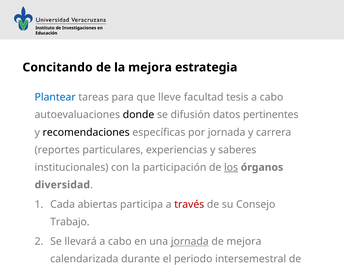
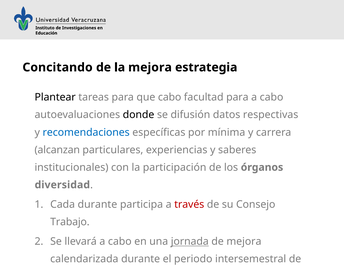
Plantear colour: blue -> black
que lleve: lleve -> cabo
facultad tesis: tesis -> para
pertinentes: pertinentes -> respectivas
recomendaciones colour: black -> blue
por jornada: jornada -> mínima
reportes: reportes -> alcanzan
los underline: present -> none
Cada abiertas: abiertas -> durante
